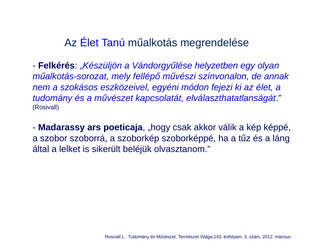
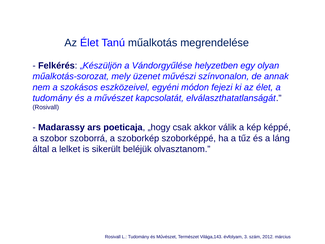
fellépő: fellépő -> üzenet
